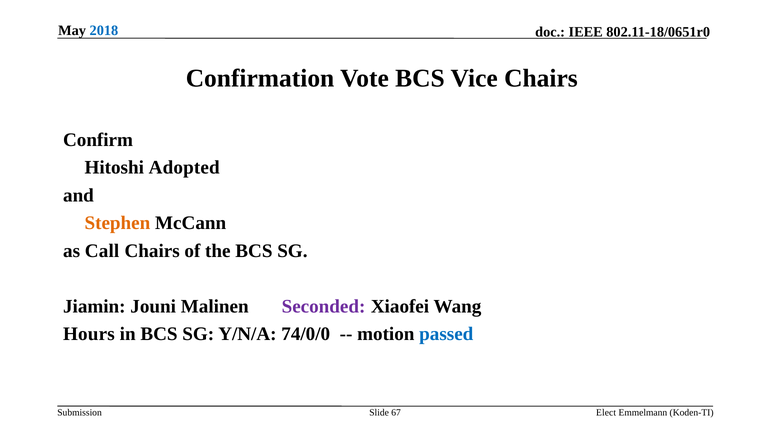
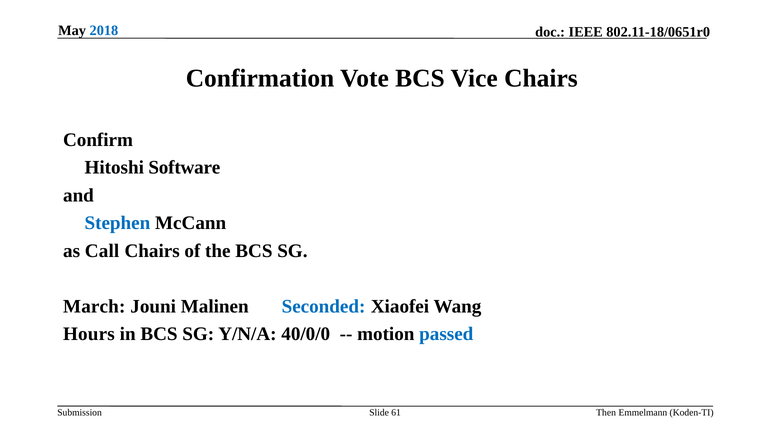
Adopted: Adopted -> Software
Stephen colour: orange -> blue
Jiamin: Jiamin -> March
Seconded colour: purple -> blue
74/0/0: 74/0/0 -> 40/0/0
67: 67 -> 61
Elect: Elect -> Then
